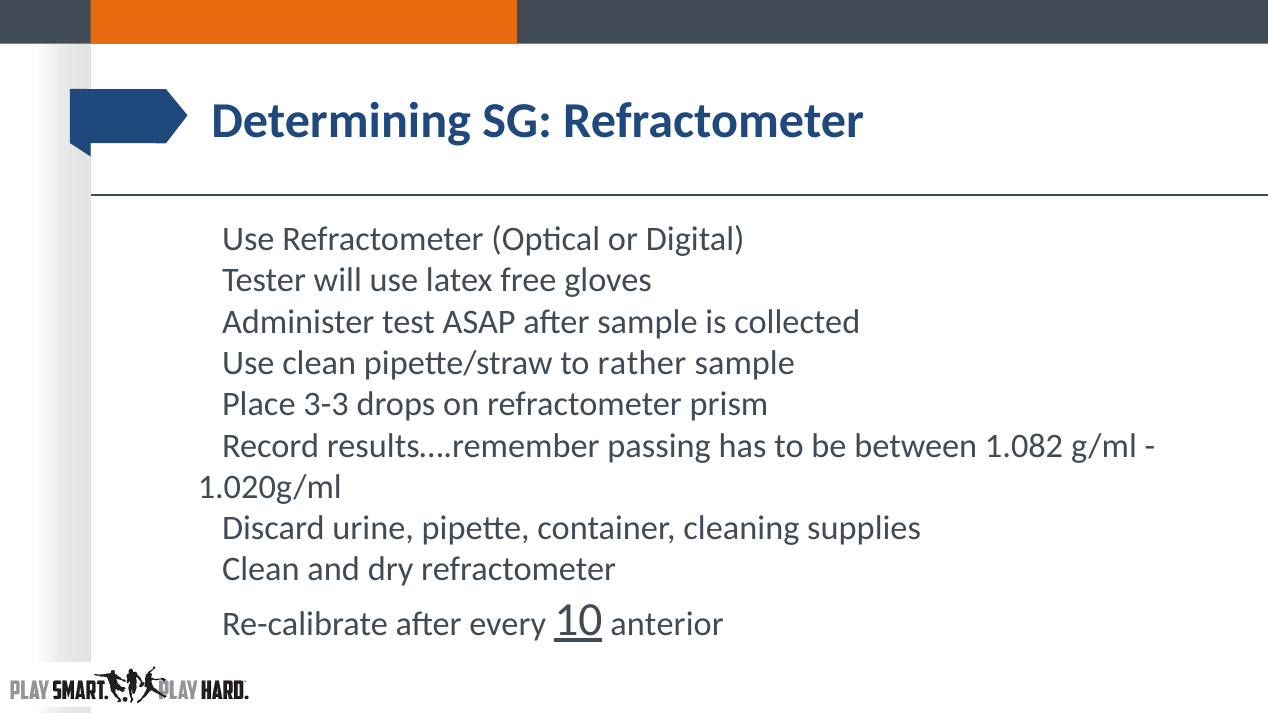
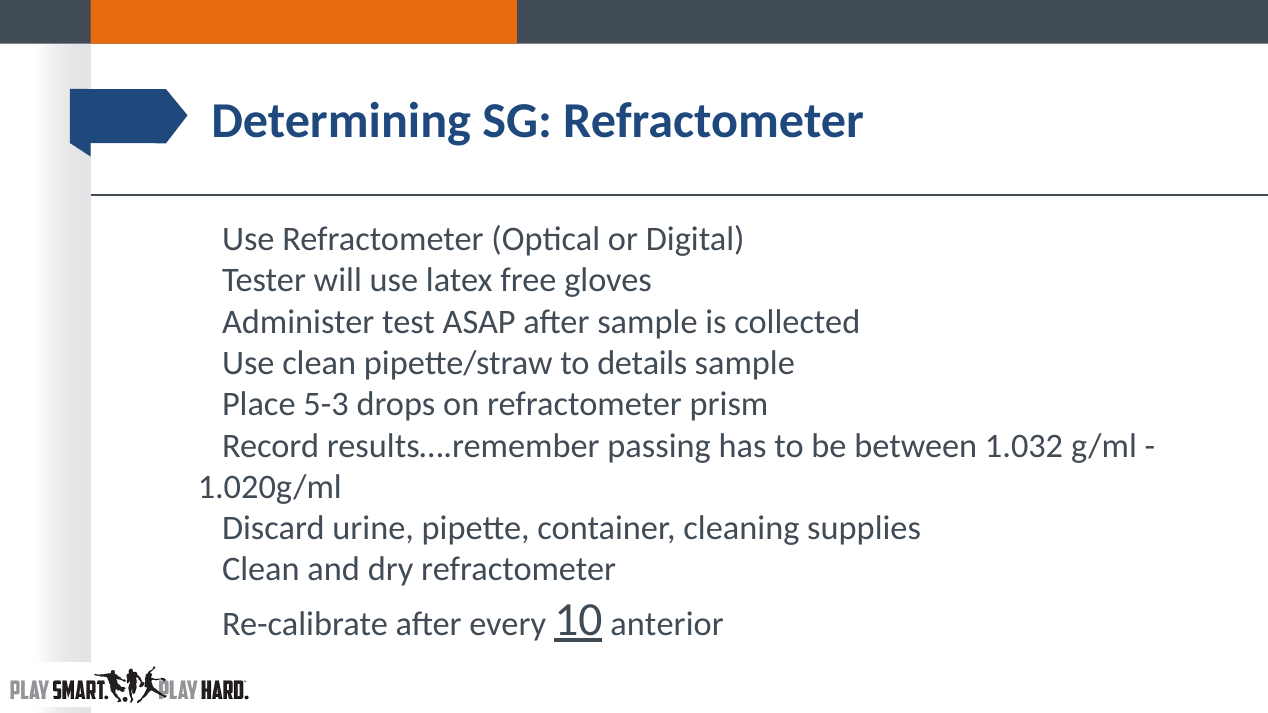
rather: rather -> details
3-3: 3-3 -> 5-3
1.082: 1.082 -> 1.032
